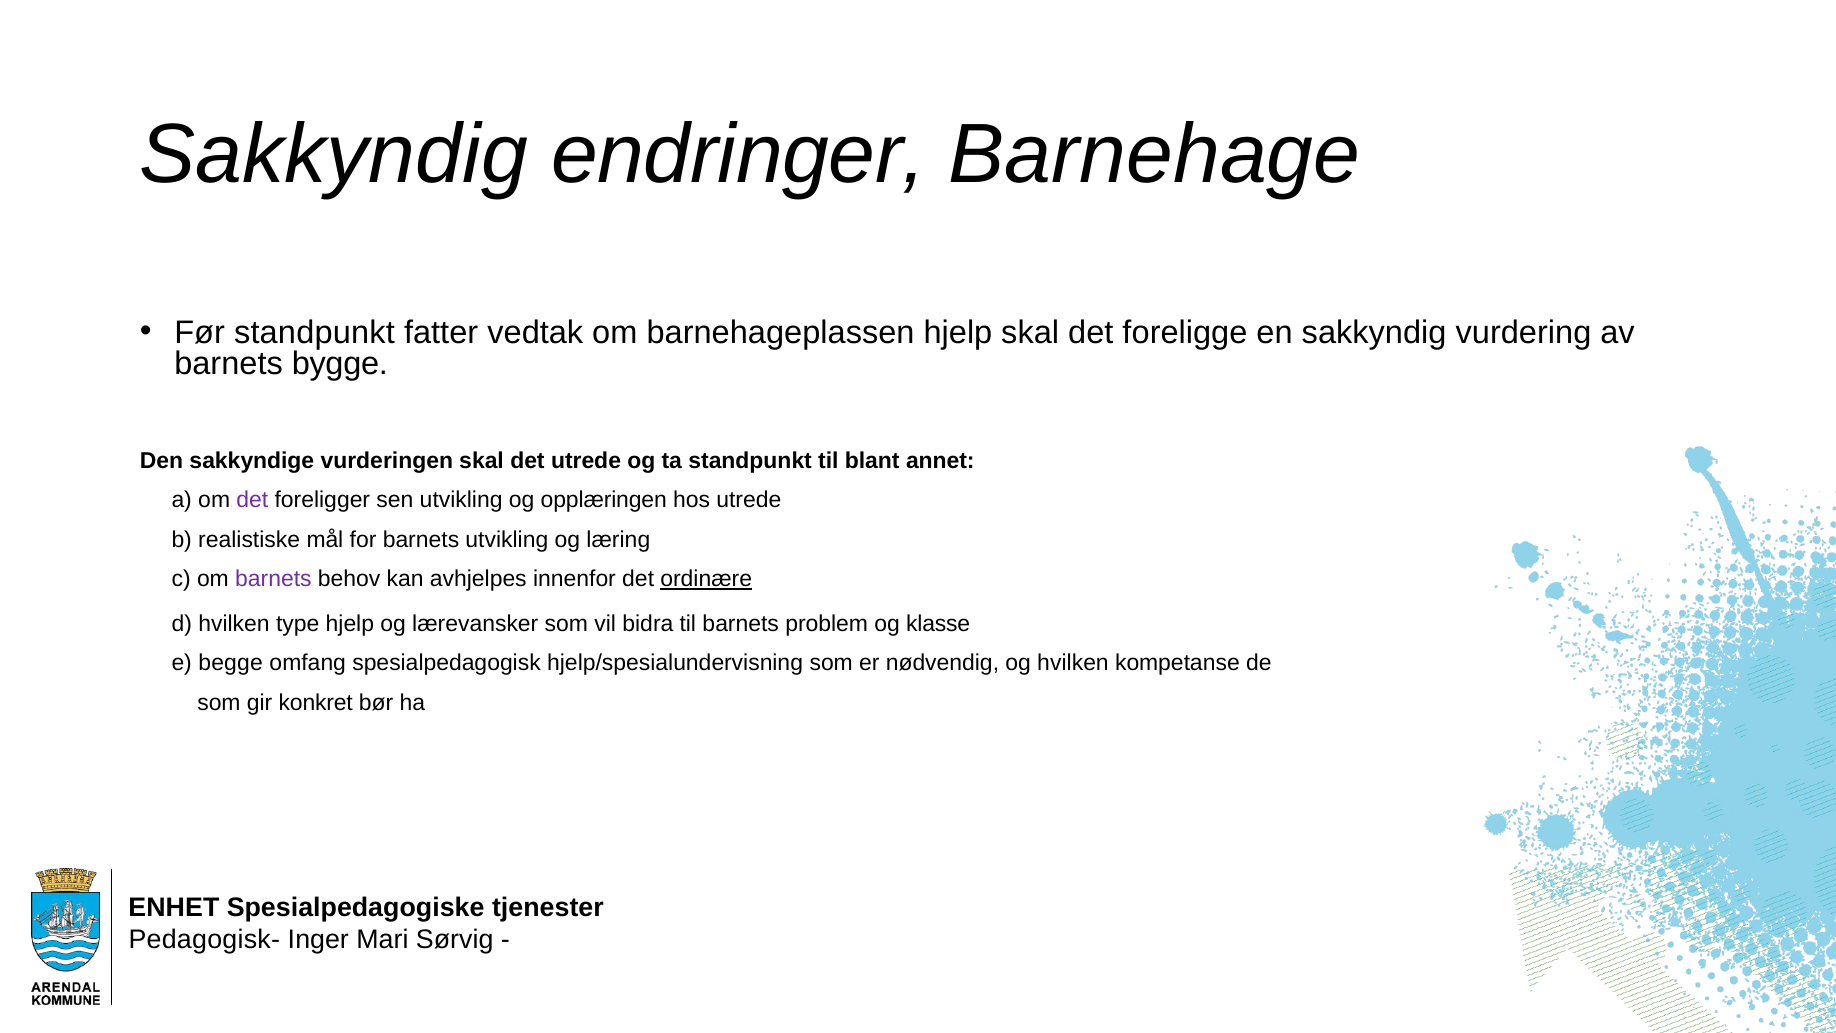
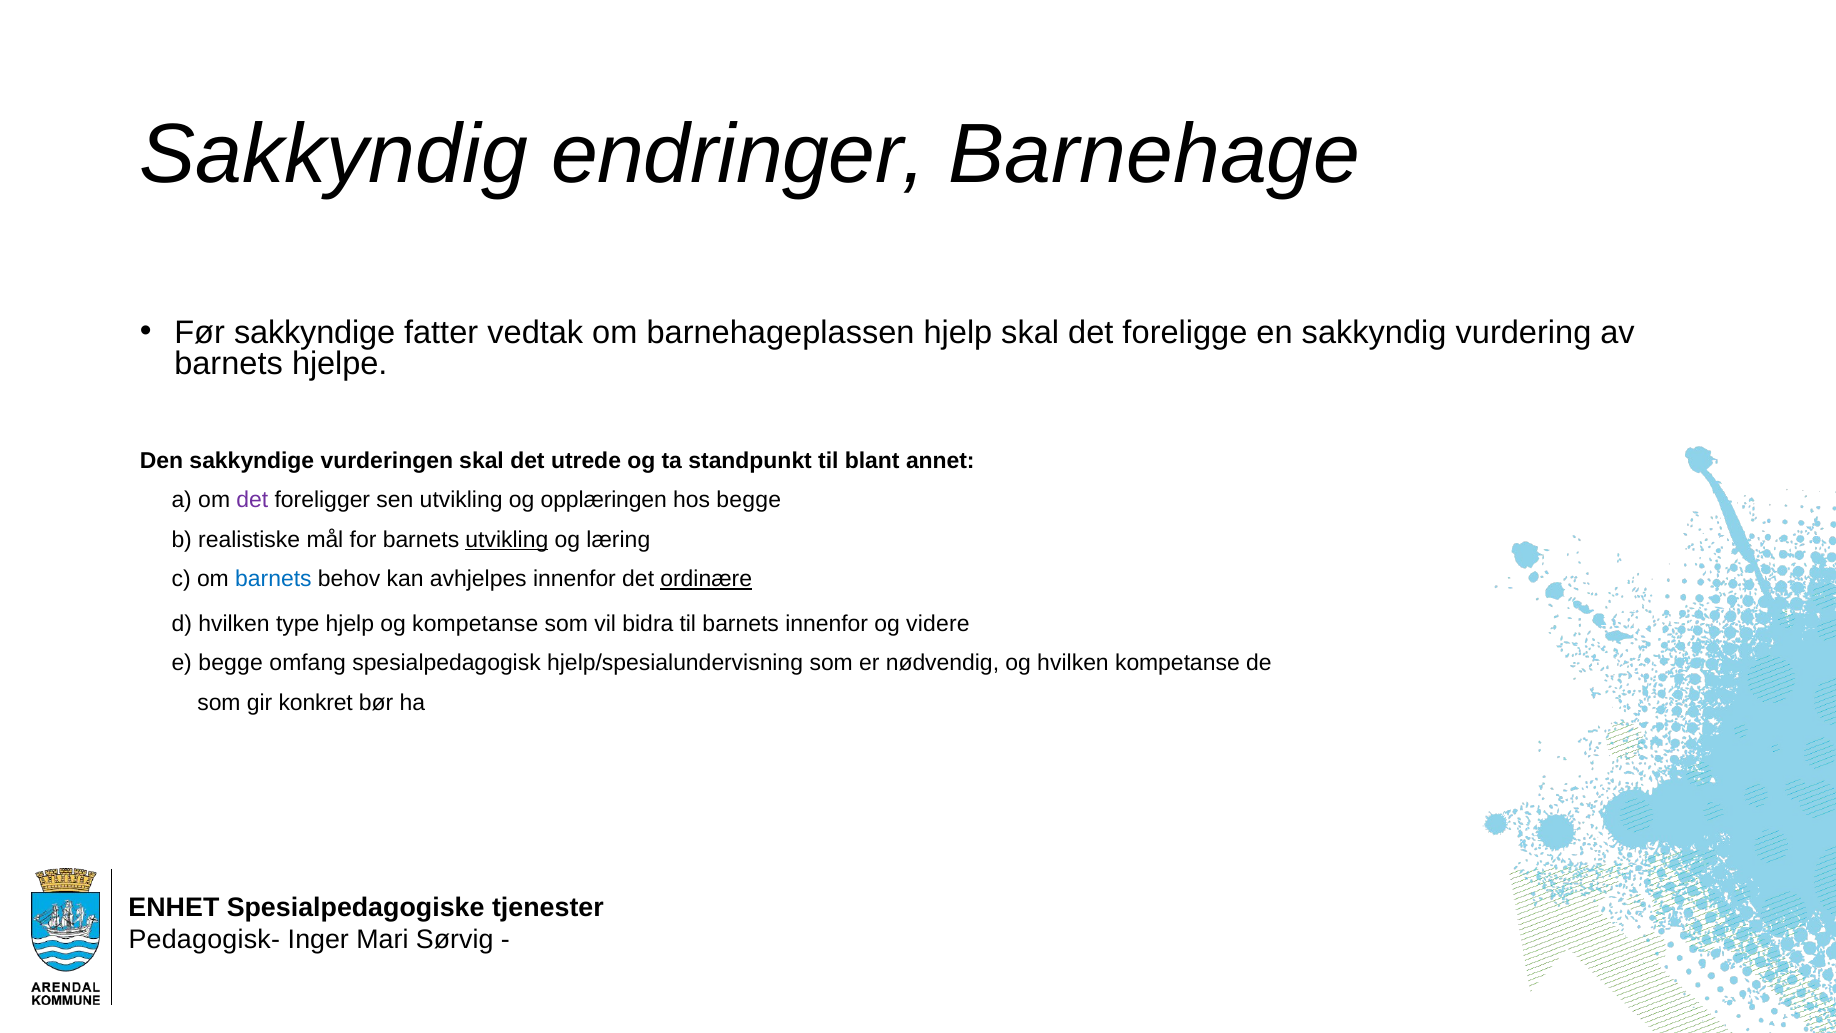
Før standpunkt: standpunkt -> sakkyndige
bygge: bygge -> hjelpe
hos utrede: utrede -> begge
utvikling at (507, 540) underline: none -> present
barnets at (273, 579) colour: purple -> blue
og lærevansker: lærevansker -> kompetanse
barnets problem: problem -> innenfor
klasse: klasse -> videre
